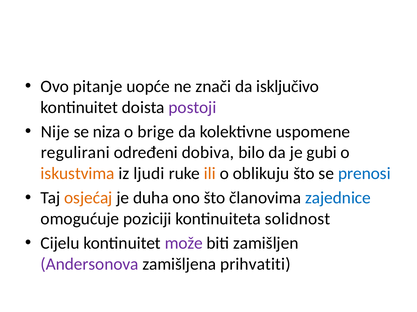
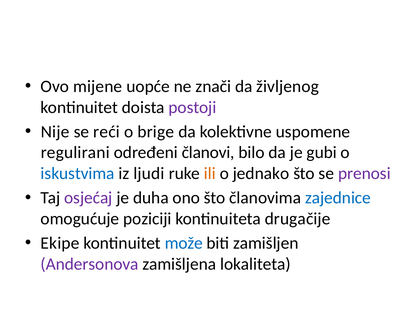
pitanje: pitanje -> mijene
isključivo: isključivo -> življenog
niza: niza -> reći
dobiva: dobiva -> članovi
iskustvima colour: orange -> blue
oblikuju: oblikuju -> jednako
prenosi colour: blue -> purple
osjećaj colour: orange -> purple
solidnost: solidnost -> drugačije
Cijelu: Cijelu -> Ekipe
može colour: purple -> blue
prihvatiti: prihvatiti -> lokaliteta
